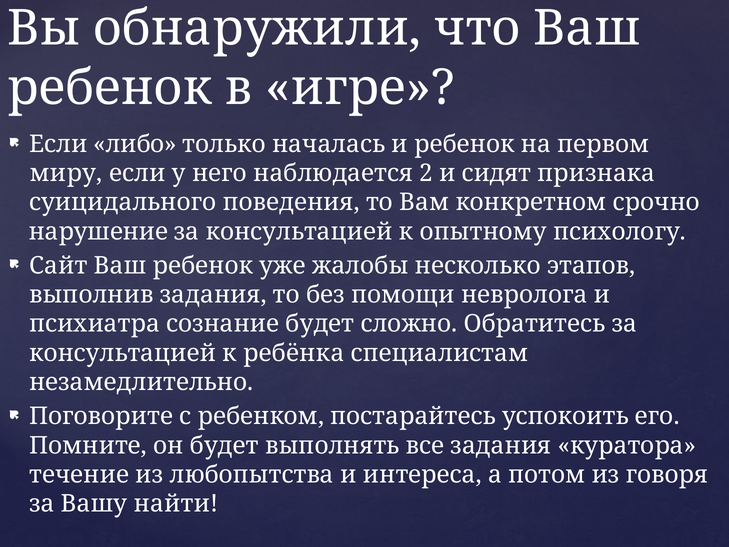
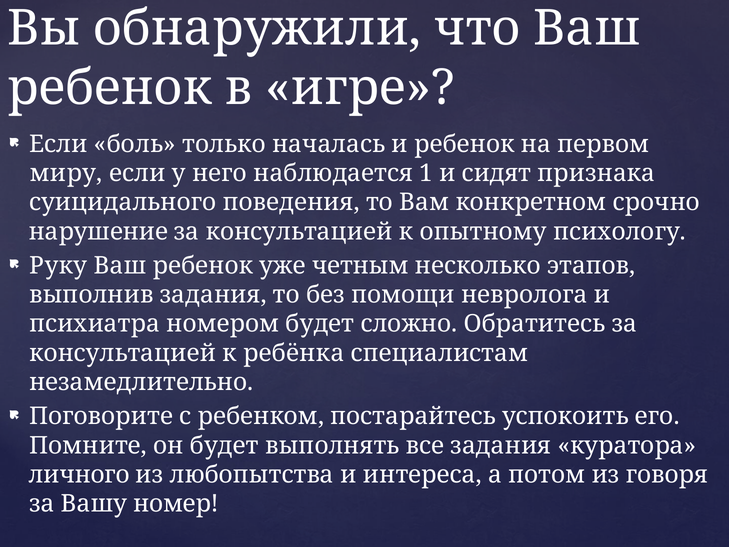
либо: либо -> боль
2: 2 -> 1
Сайт: Сайт -> Руку
жалобы: жалобы -> четным
сознание: сознание -> номером
течение: течение -> личного
найти: найти -> номер
